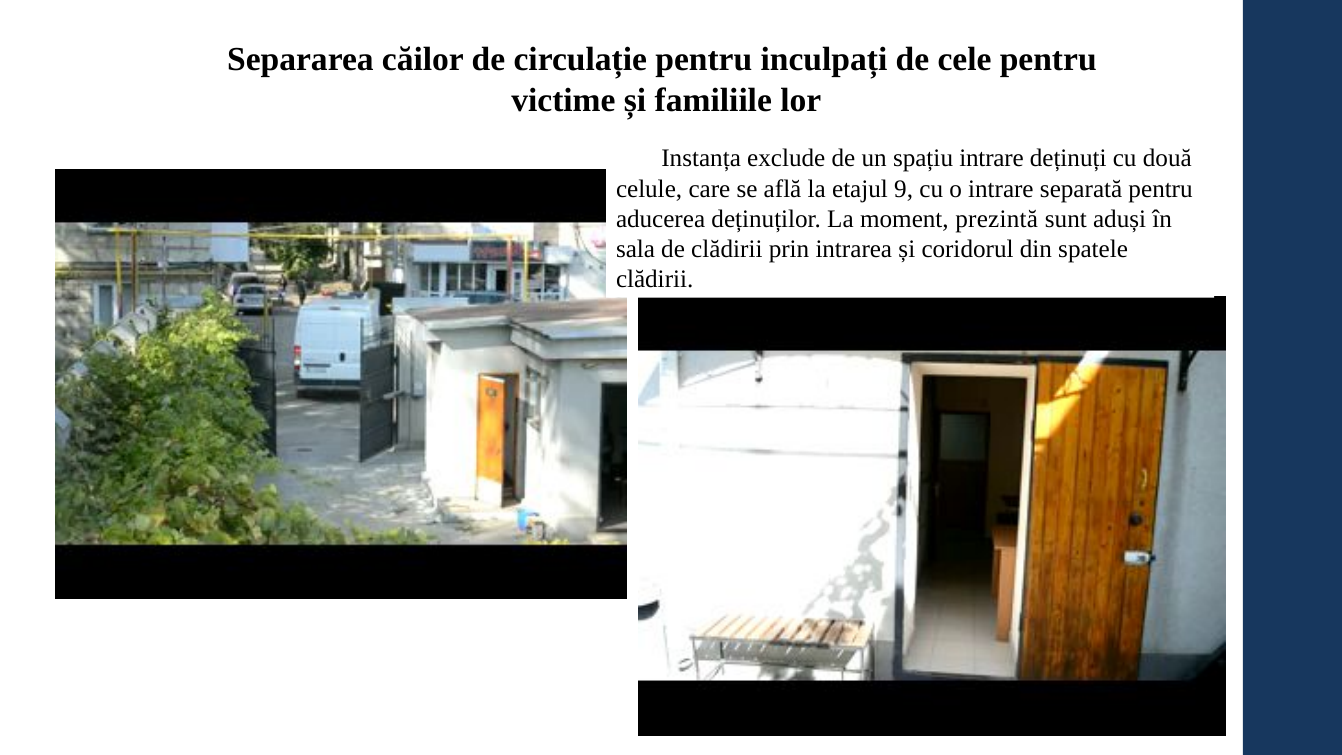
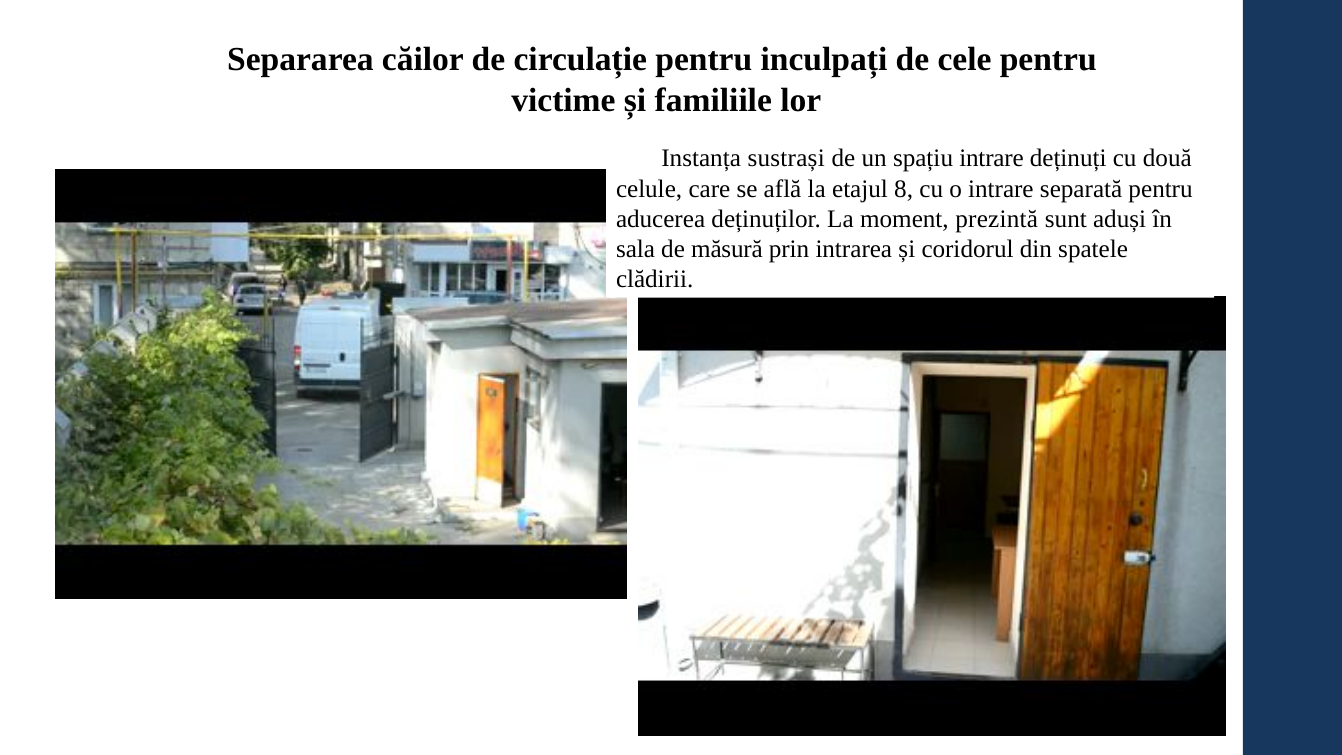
exclude: exclude -> sustrași
9: 9 -> 8
de clădirii: clădirii -> măsură
